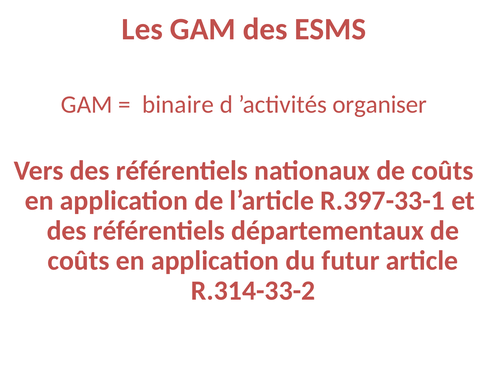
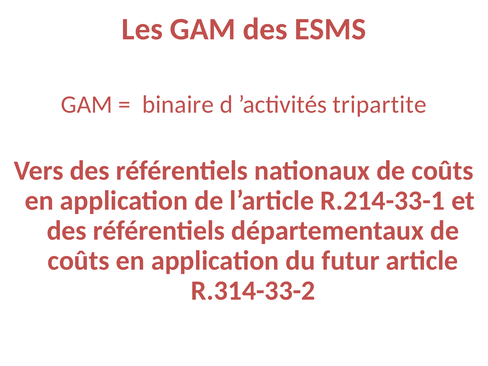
organiser: organiser -> tripartite
R.397-33-1: R.397-33-1 -> R.214-33-1
